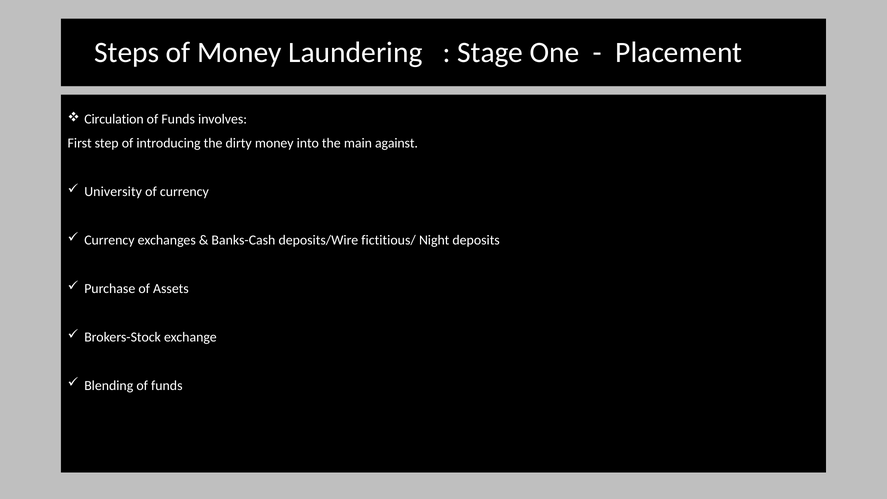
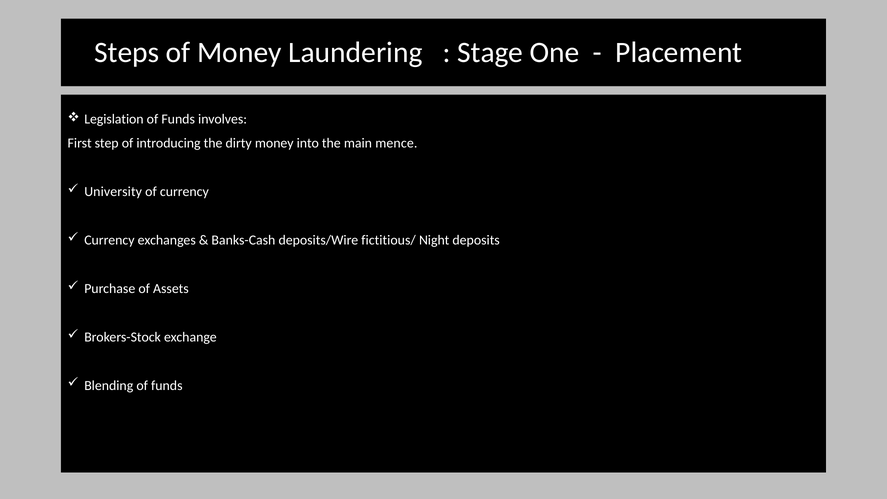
Circulation: Circulation -> Legislation
against: against -> mence
